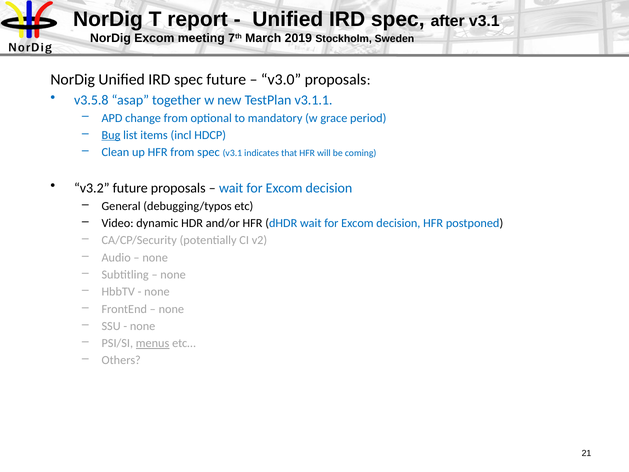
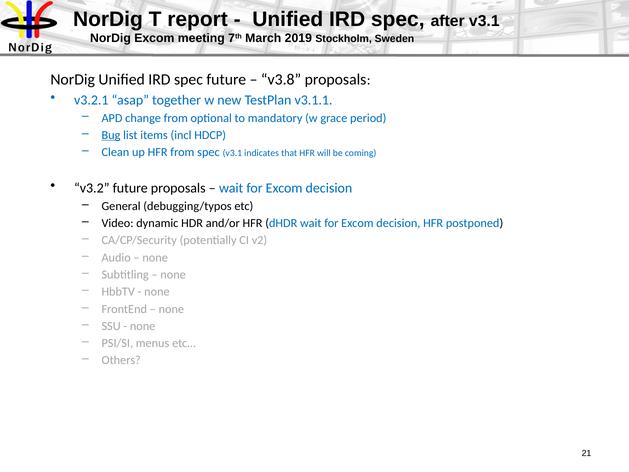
v3.0: v3.0 -> v3.8
v3.5.8: v3.5.8 -> v3.2.1
menus underline: present -> none
